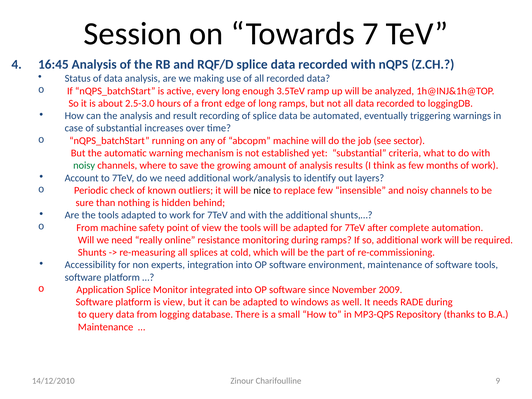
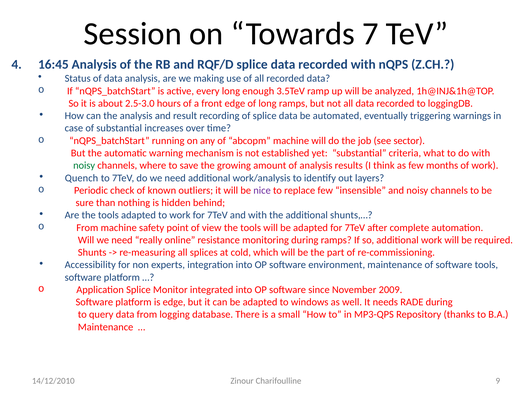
Account: Account -> Quench
nice colour: black -> purple
is view: view -> edge
